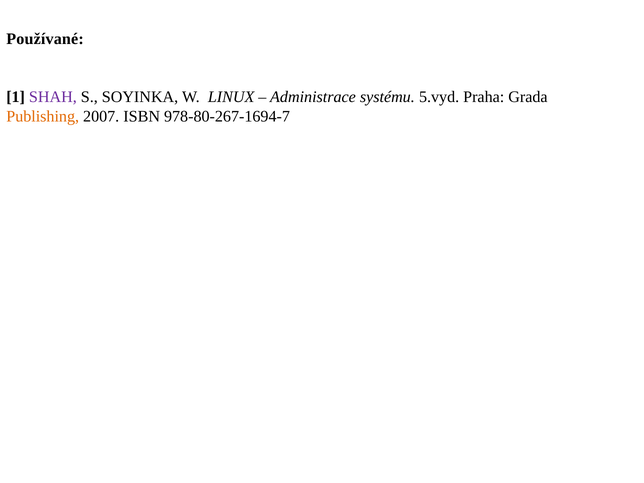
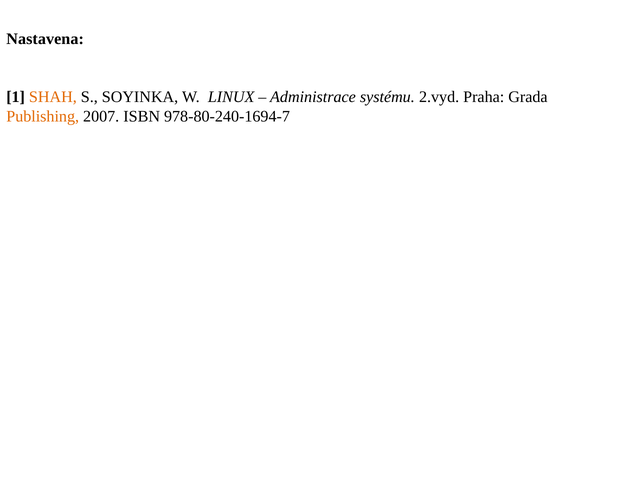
Používané: Používané -> Nastavena
SHAH colour: purple -> orange
5.vyd: 5.vyd -> 2.vyd
978-80-267-1694-7: 978-80-267-1694-7 -> 978-80-240-1694-7
